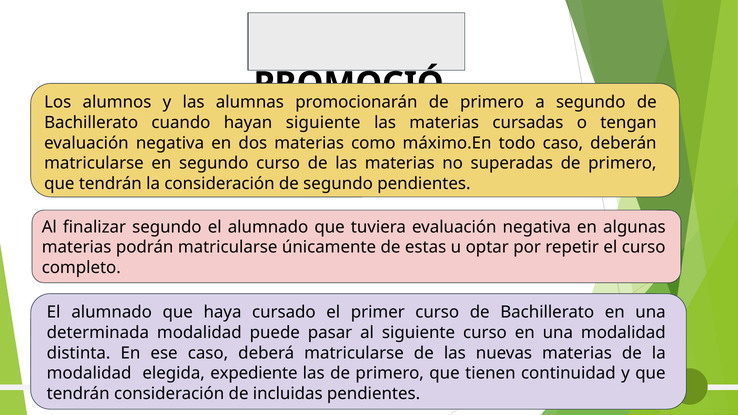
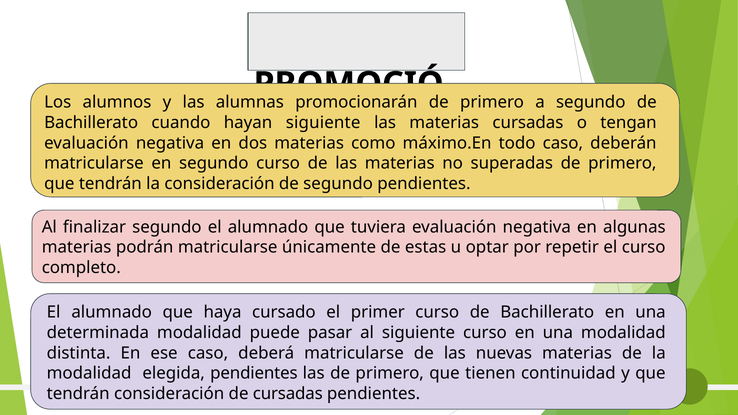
elegida expediente: expediente -> pendientes
de incluidas: incluidas -> cursadas
